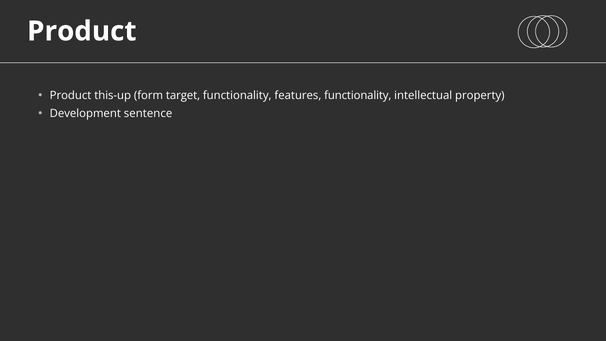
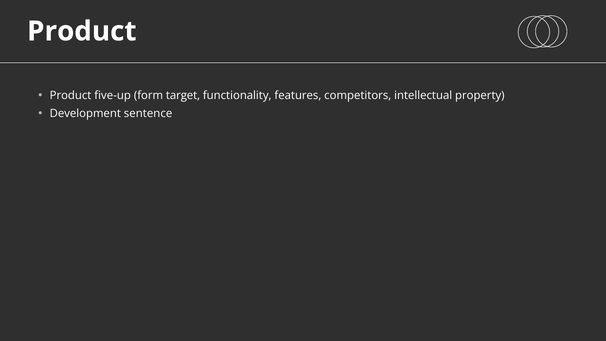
this-up: this-up -> five-up
features functionality: functionality -> competitors
